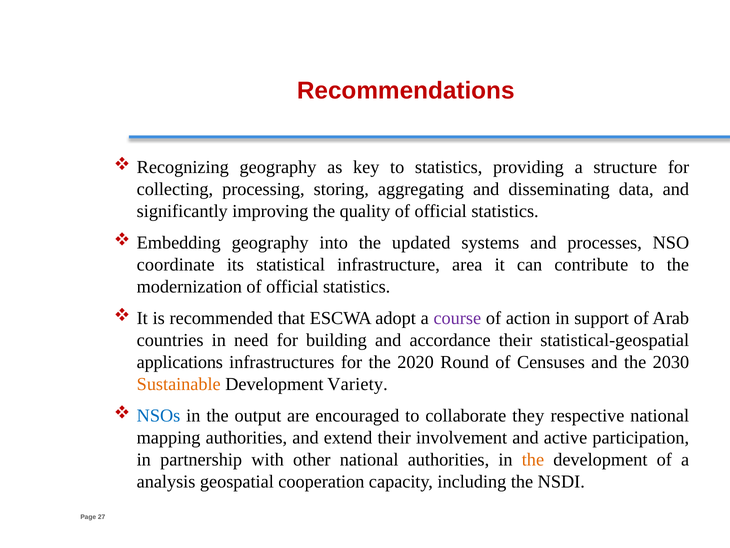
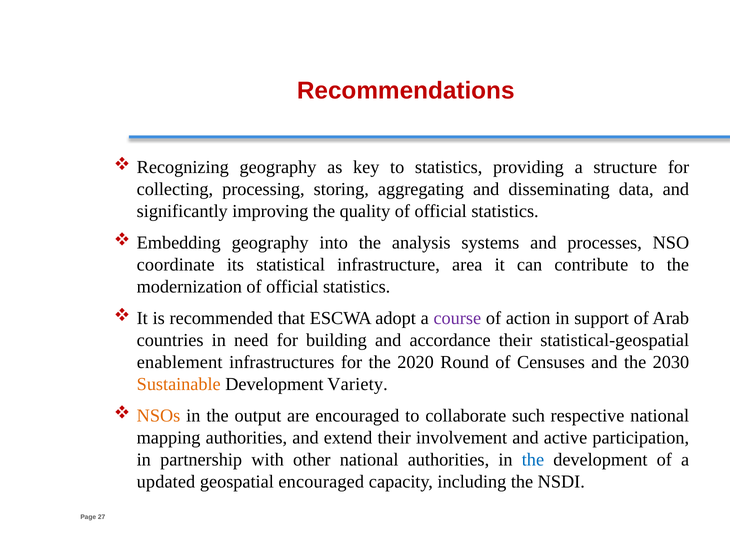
updated: updated -> analysis
applications: applications -> enablement
NSOs colour: blue -> orange
they: they -> such
the at (533, 459) colour: orange -> blue
analysis: analysis -> updated
geospatial cooperation: cooperation -> encouraged
